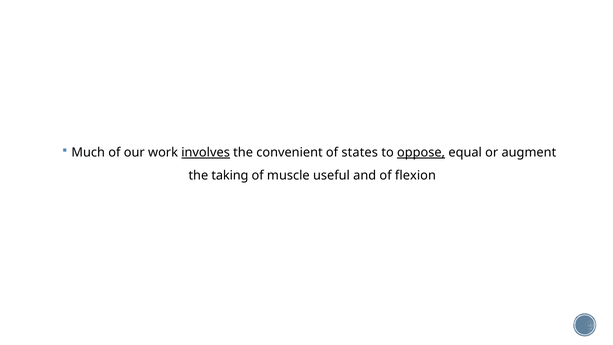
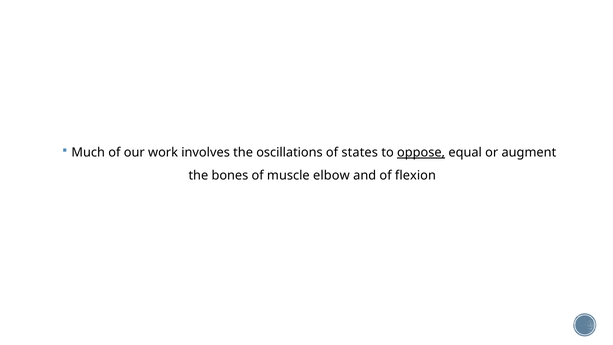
involves underline: present -> none
convenient: convenient -> oscillations
taking: taking -> bones
useful: useful -> elbow
